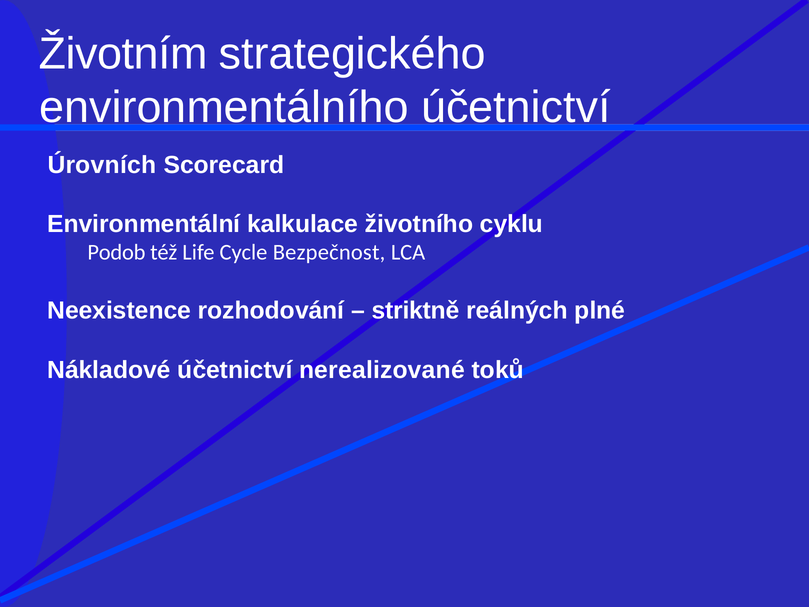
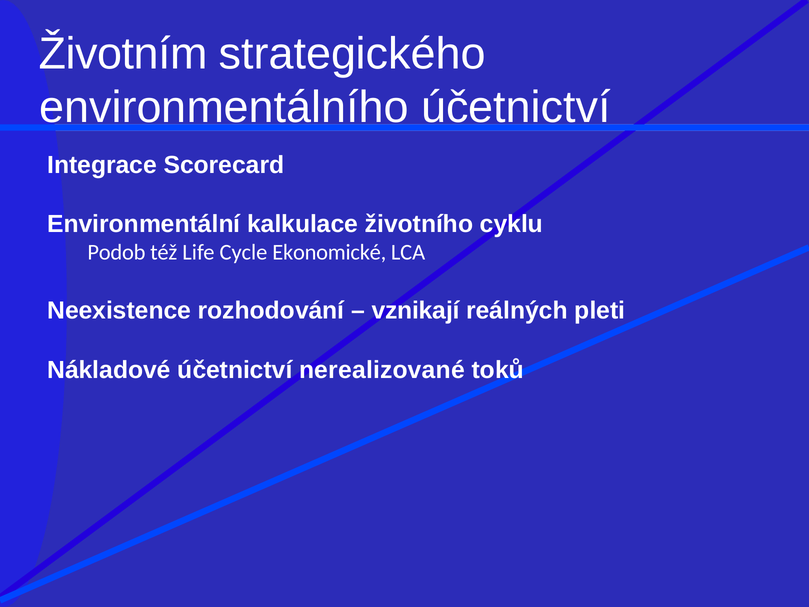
Úrovních: Úrovních -> Integrace
Bezpečnost: Bezpečnost -> Ekonomické
striktně: striktně -> vznikají
plné: plné -> pleti
